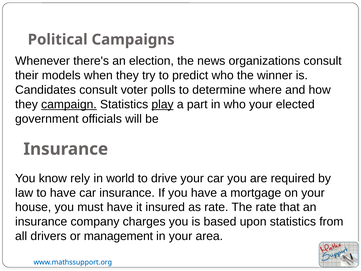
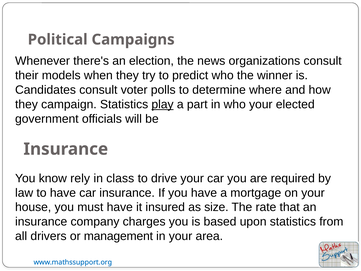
campaign underline: present -> none
world: world -> class
as rate: rate -> size
